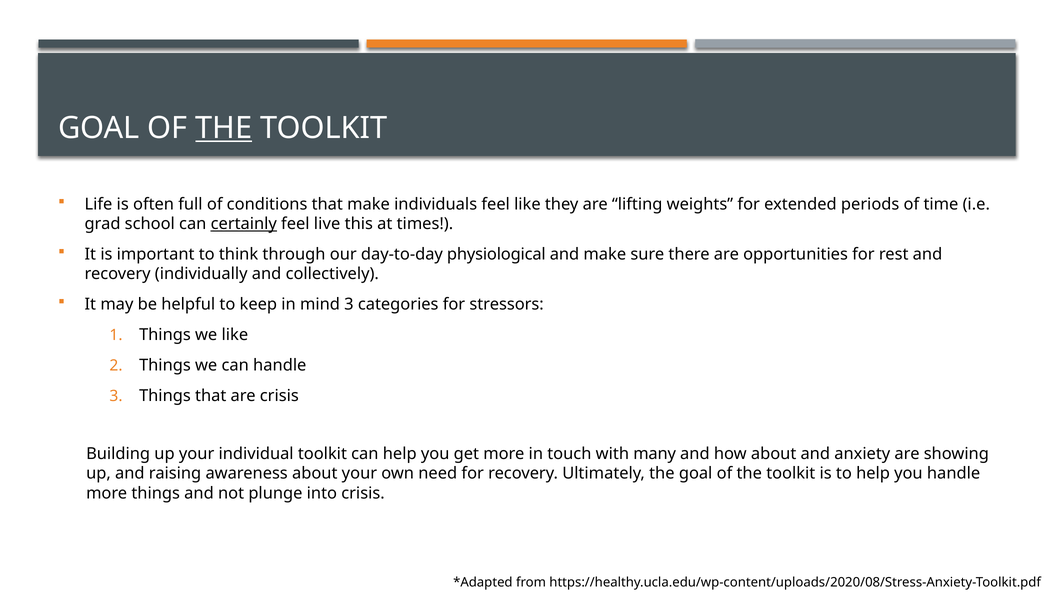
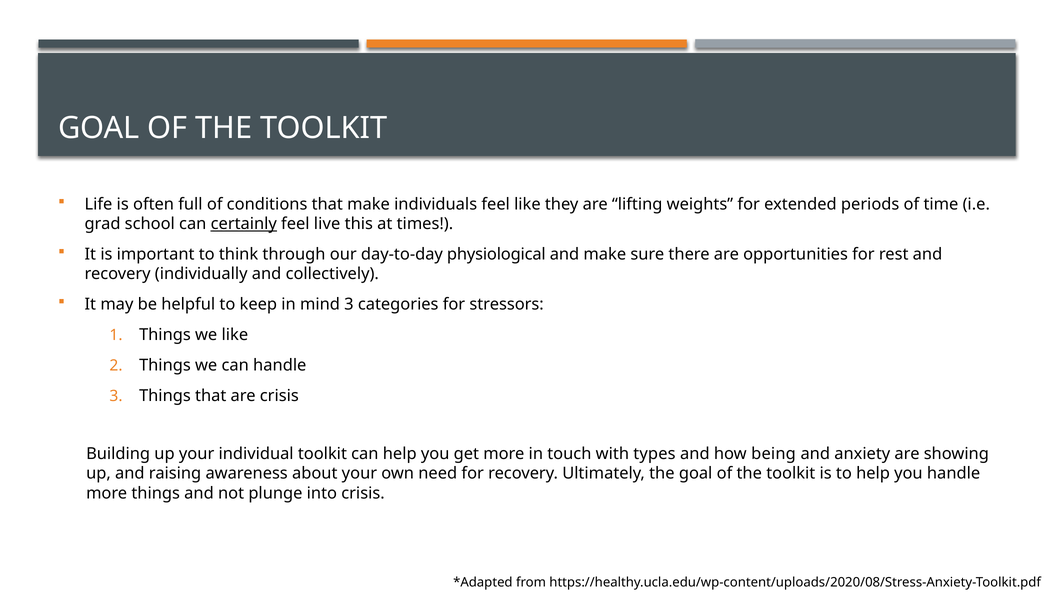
THE at (224, 128) underline: present -> none
many: many -> types
how about: about -> being
